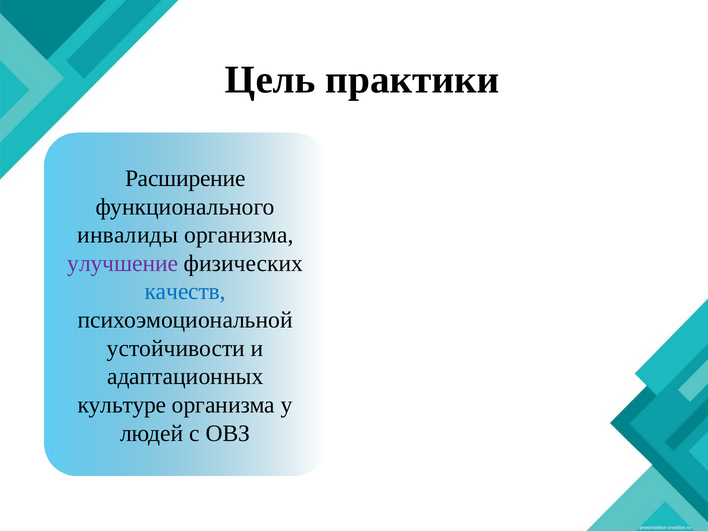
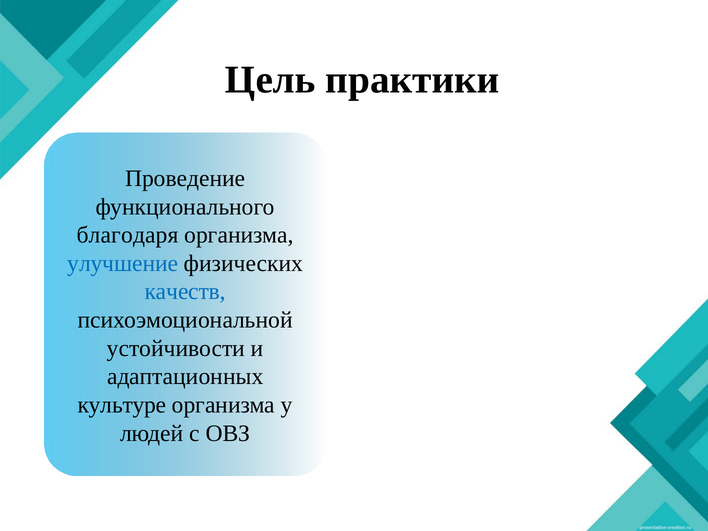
Расширение: Расширение -> Проведение
инвалиды: инвалиды -> благодаря
улучшение colour: purple -> blue
